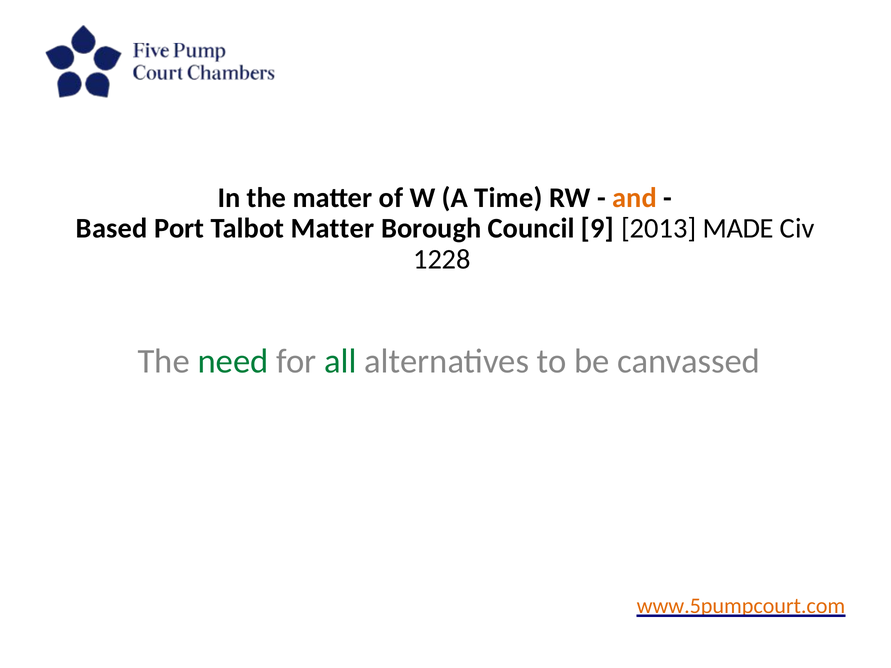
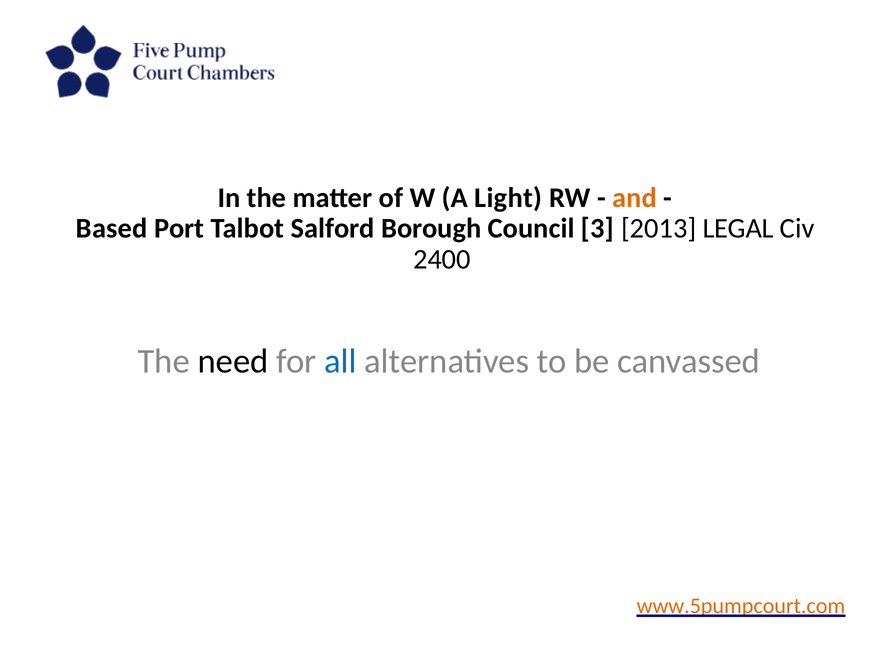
Time: Time -> Light
Talbot Matter: Matter -> Salford
9: 9 -> 3
MADE: MADE -> LEGAL
1228: 1228 -> 2400
need colour: green -> black
all colour: green -> blue
